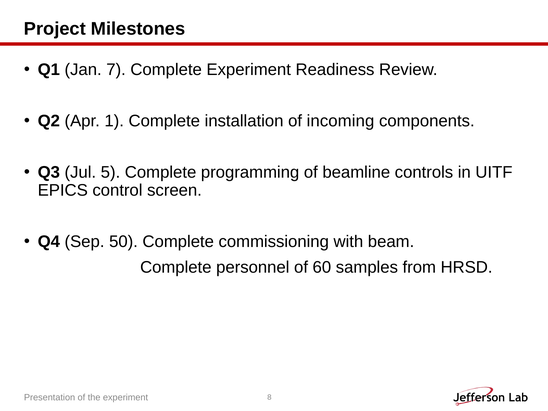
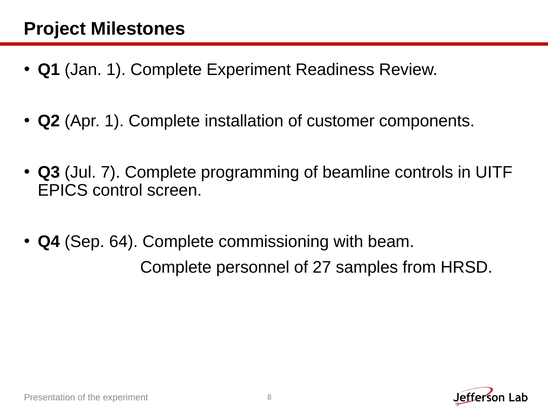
Jan 7: 7 -> 1
incoming: incoming -> customer
5: 5 -> 7
50: 50 -> 64
60: 60 -> 27
